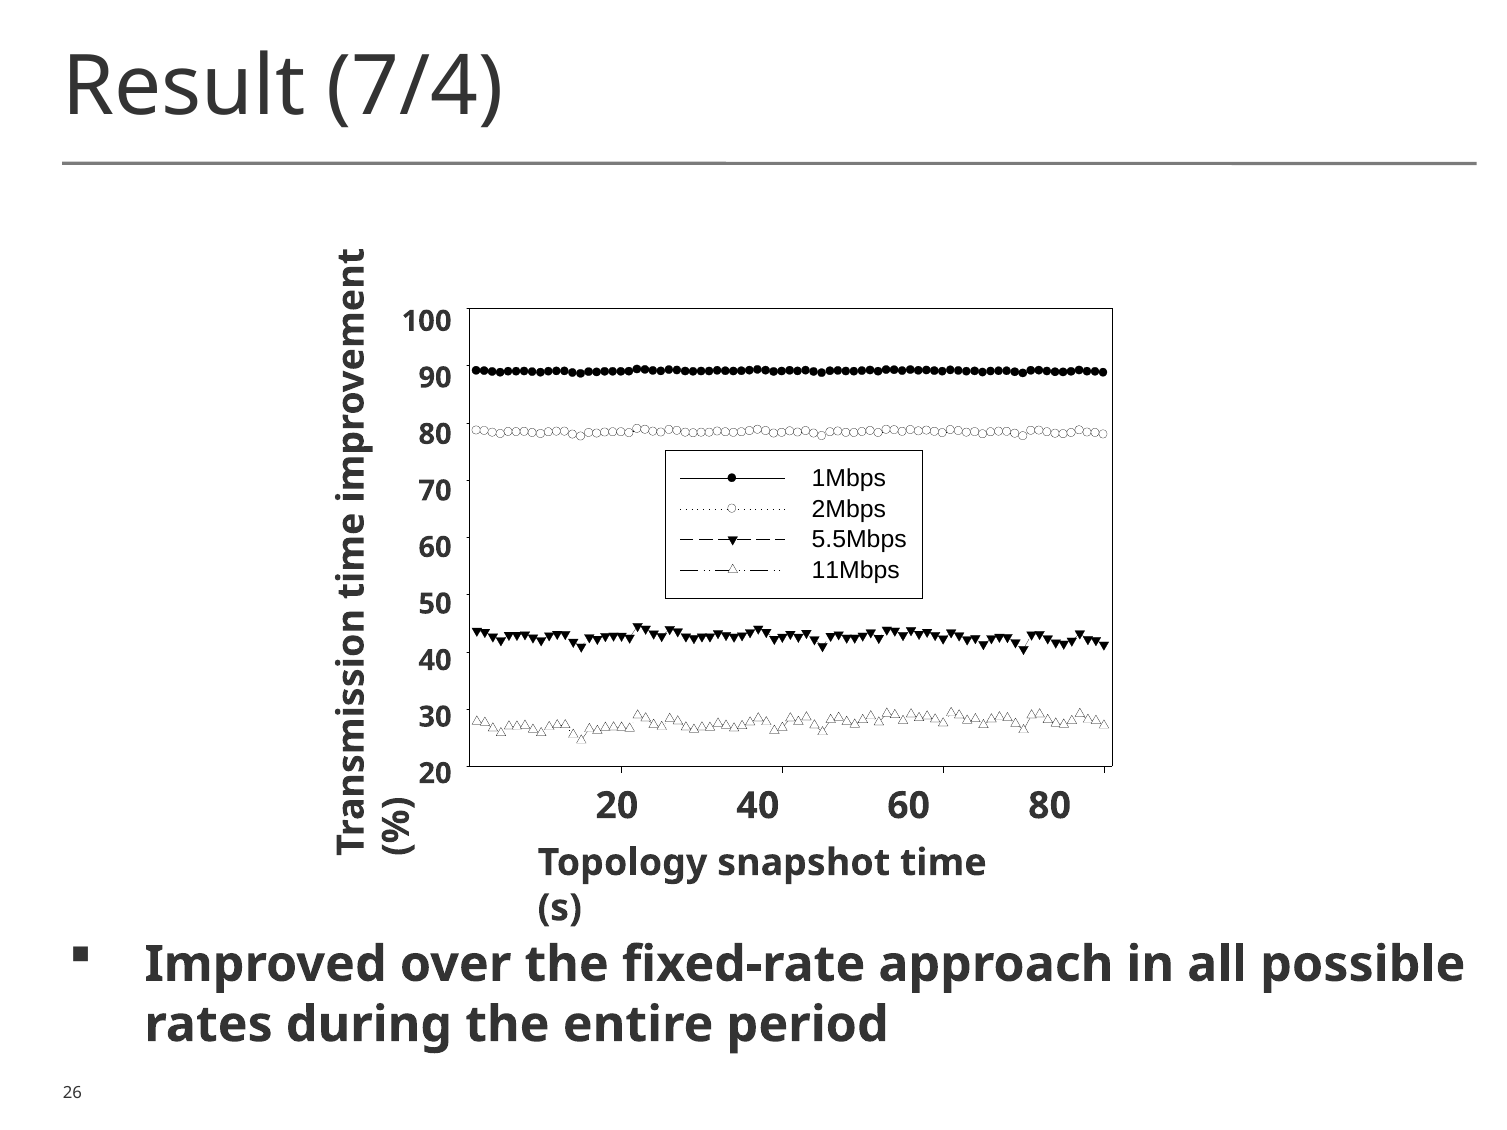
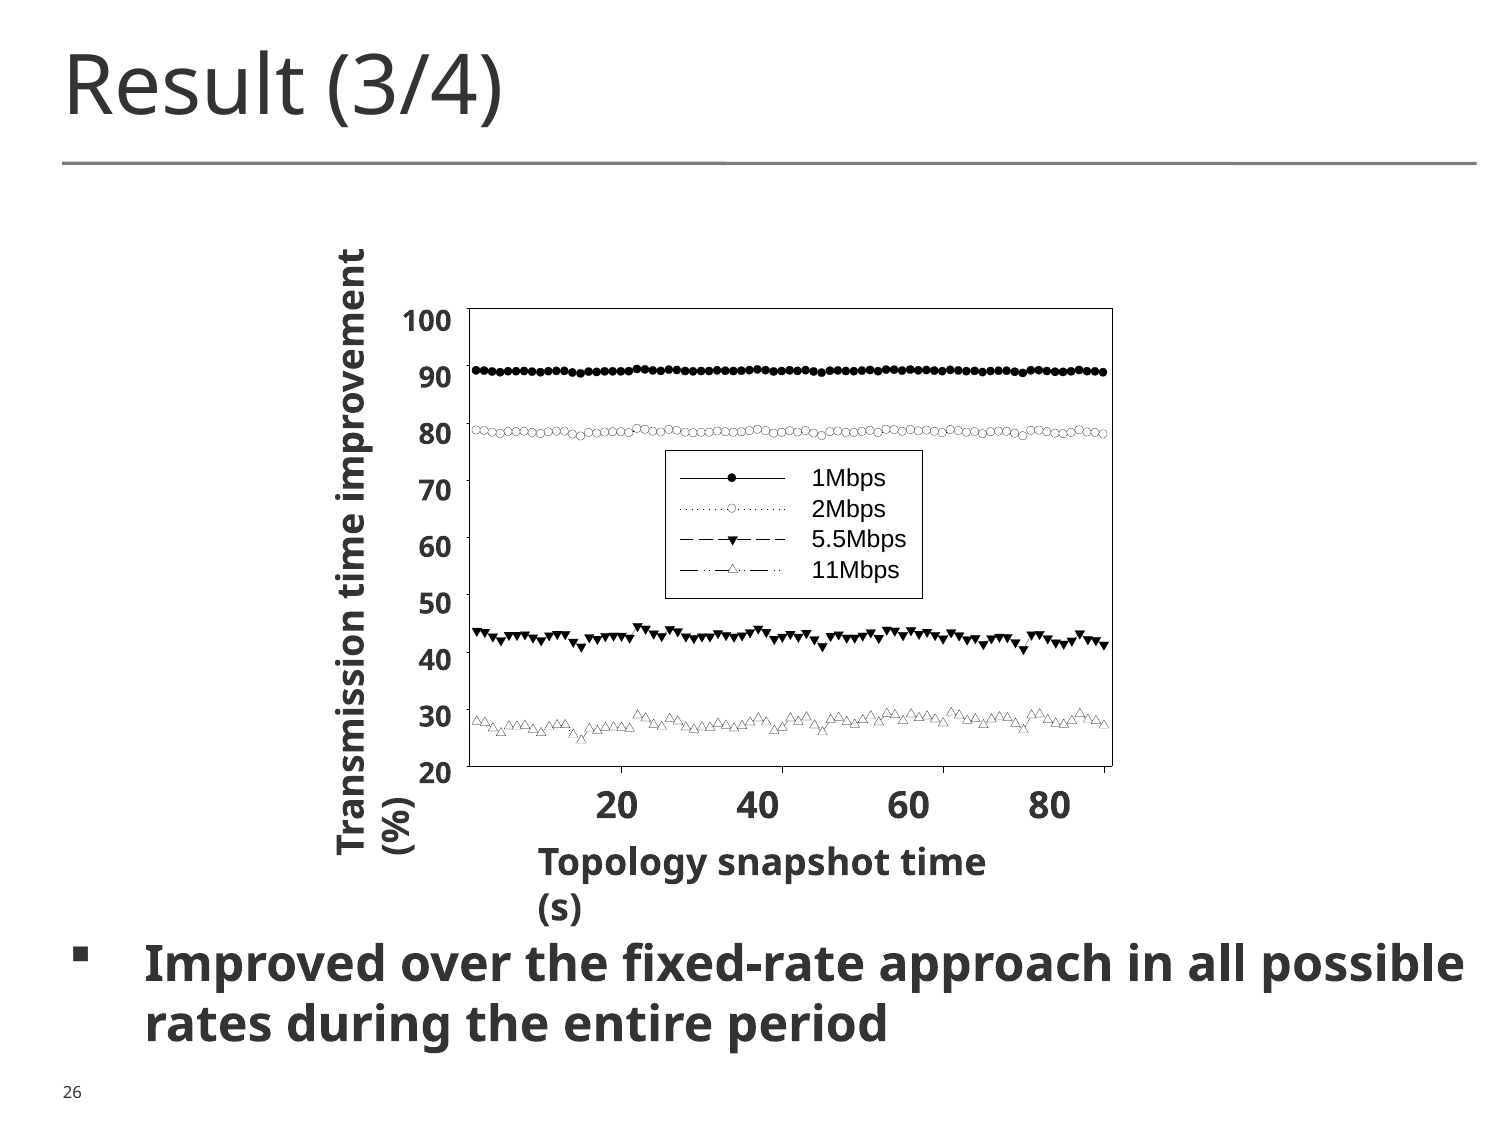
7/4: 7/4 -> 3/4
